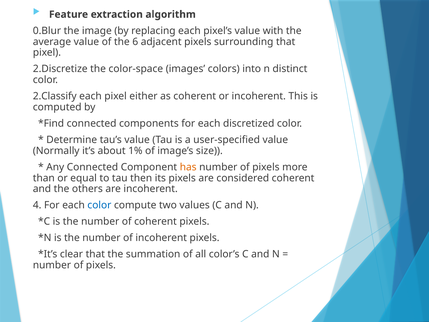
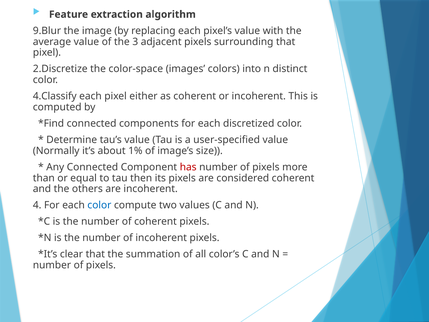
0.Blur: 0.Blur -> 9.Blur
6: 6 -> 3
2.Classify: 2.Classify -> 4.Classify
has colour: orange -> red
